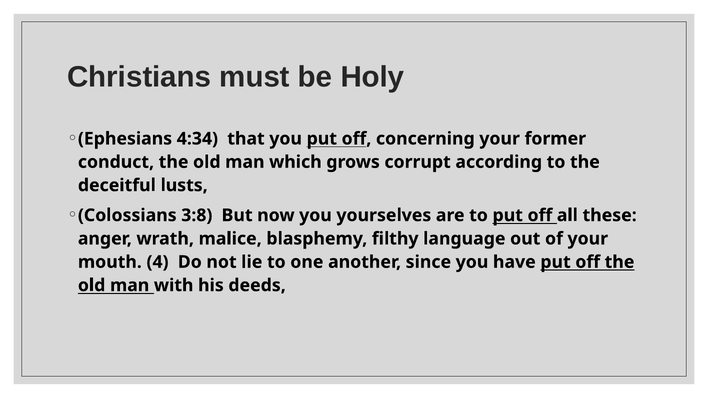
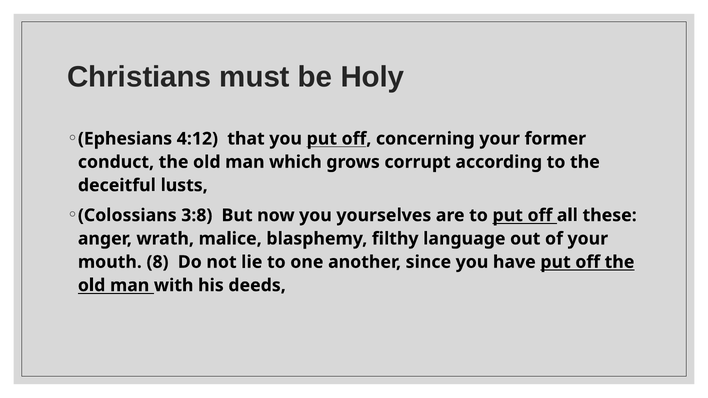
4:34: 4:34 -> 4:12
4: 4 -> 8
